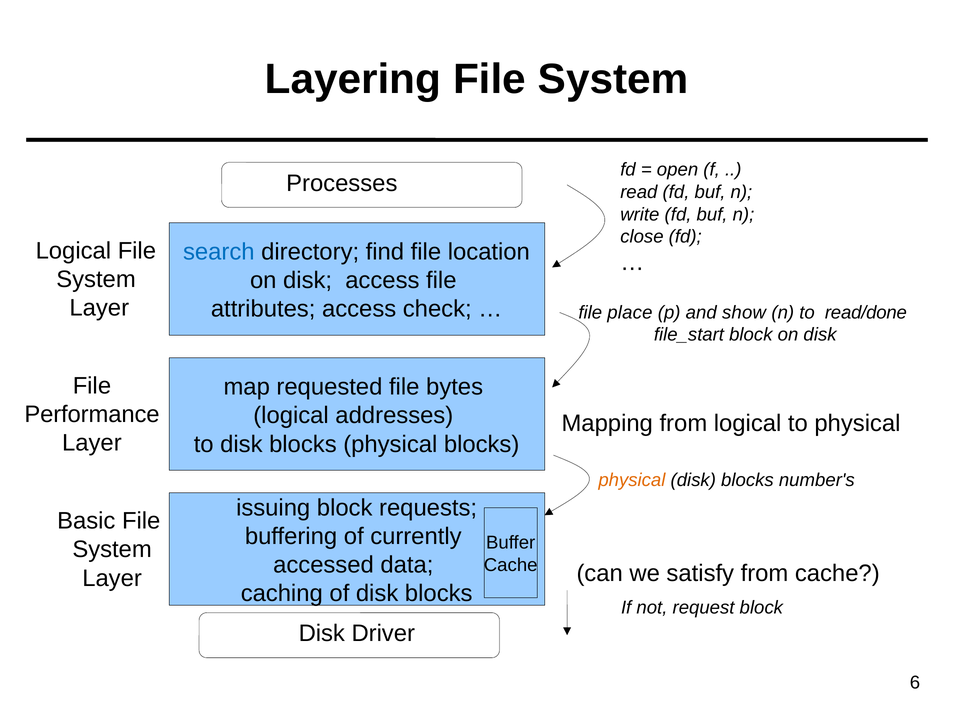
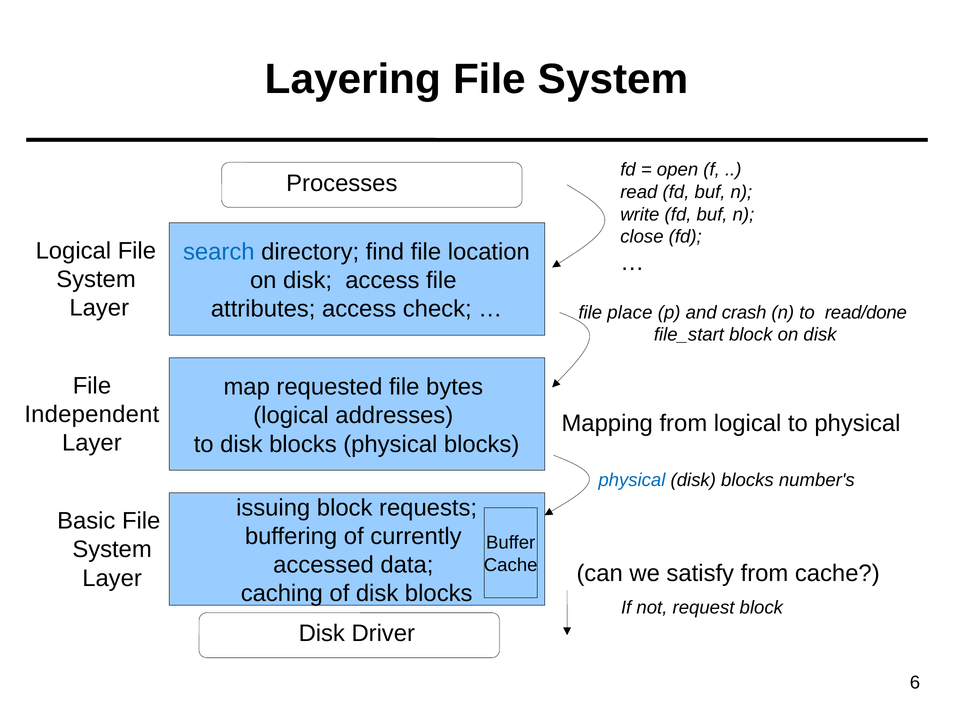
show: show -> crash
Performance: Performance -> Independent
physical at (632, 480) colour: orange -> blue
